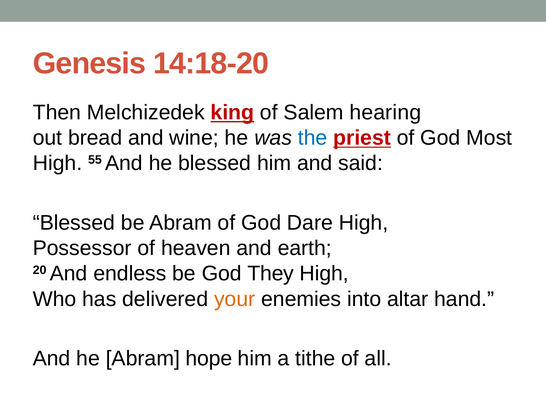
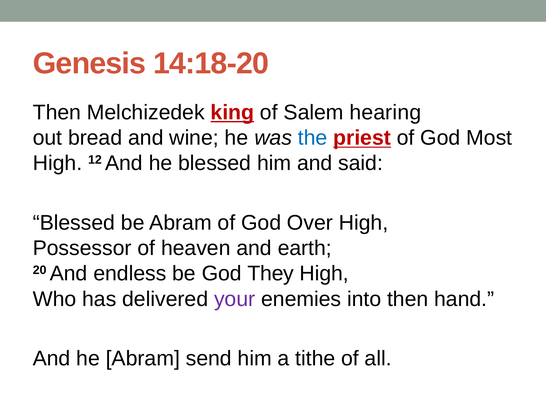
55: 55 -> 12
Dare: Dare -> Over
your colour: orange -> purple
into altar: altar -> then
hope: hope -> send
